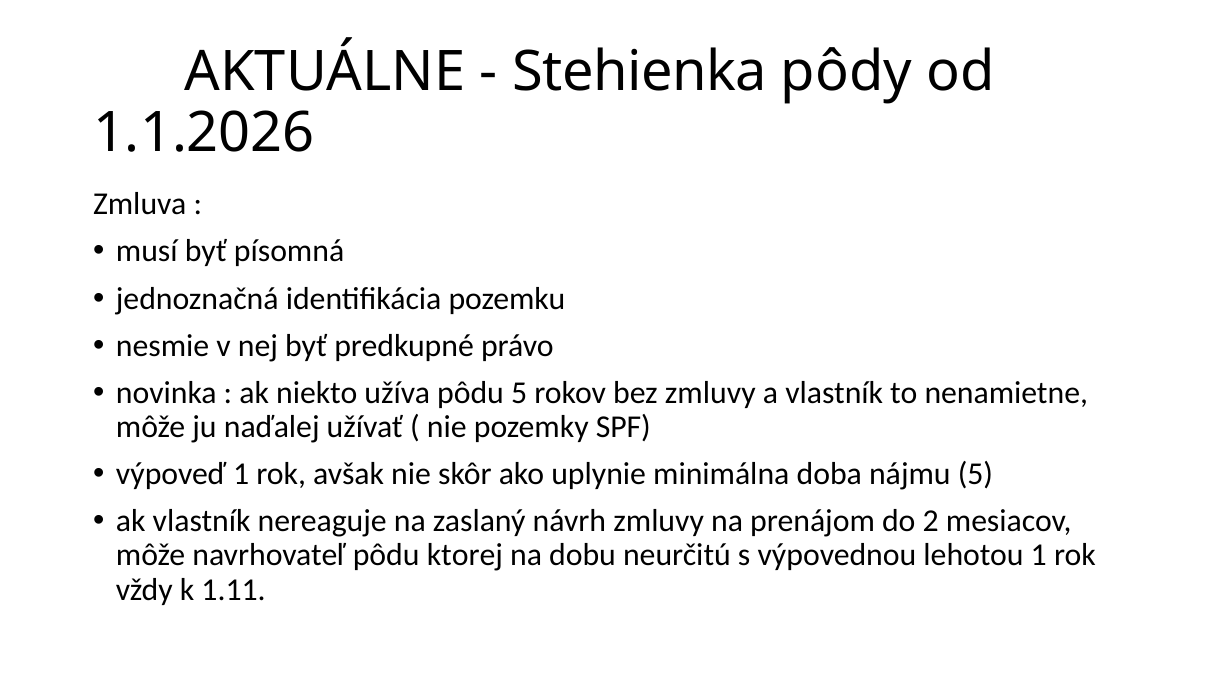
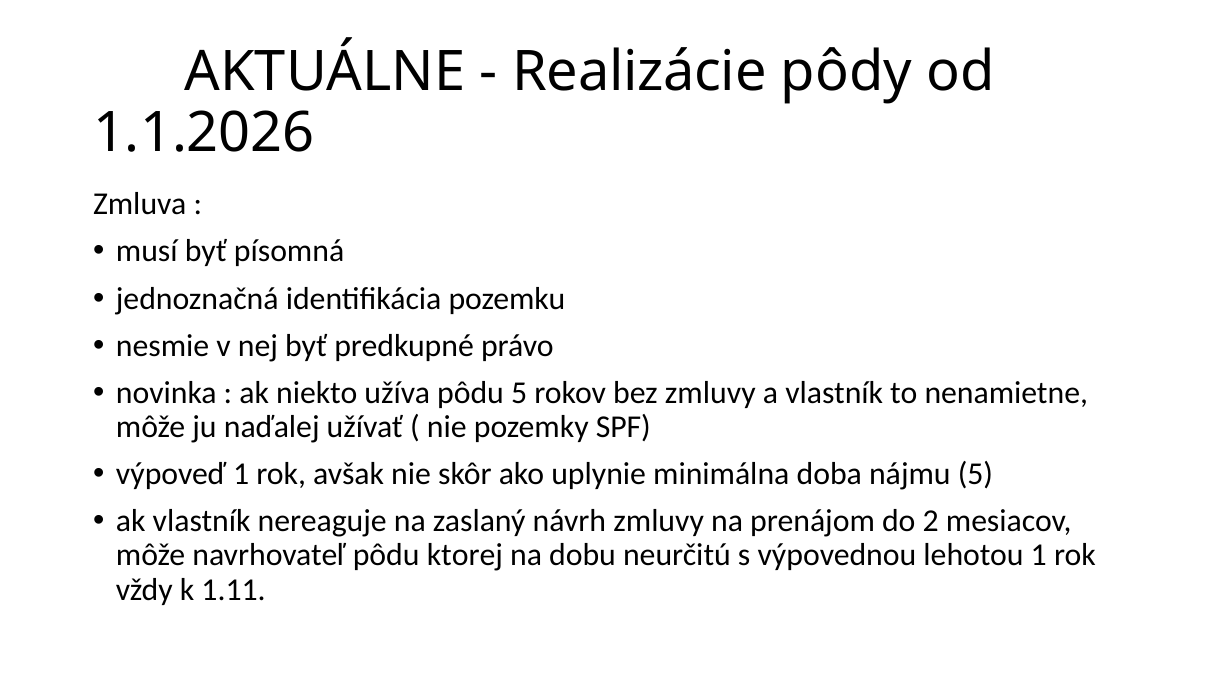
Stehienka: Stehienka -> Realizácie
